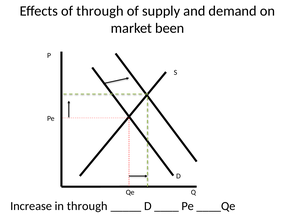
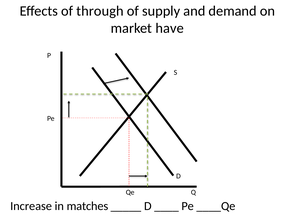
been: been -> have
in through: through -> matches
